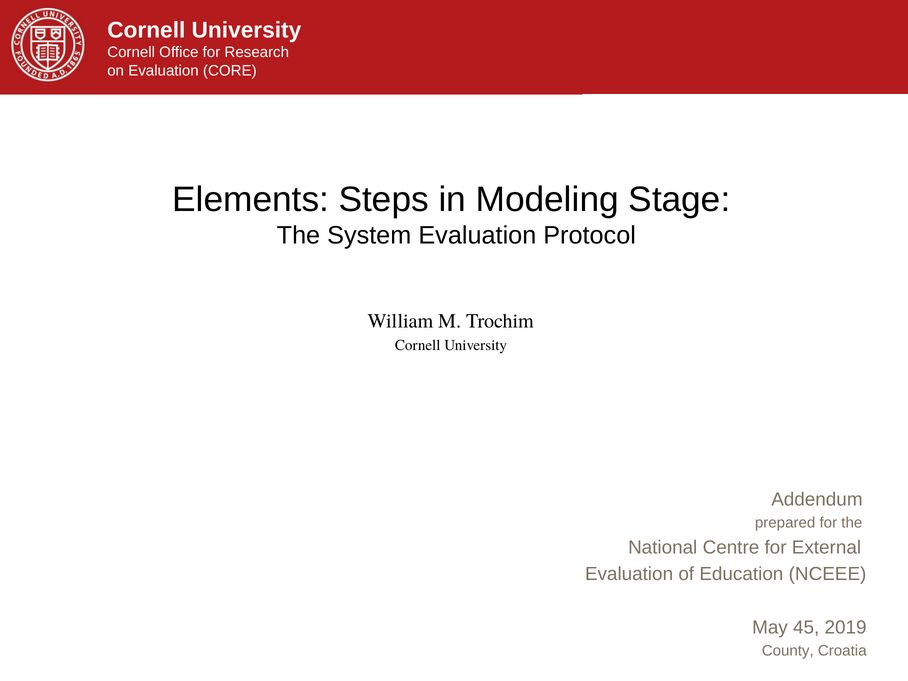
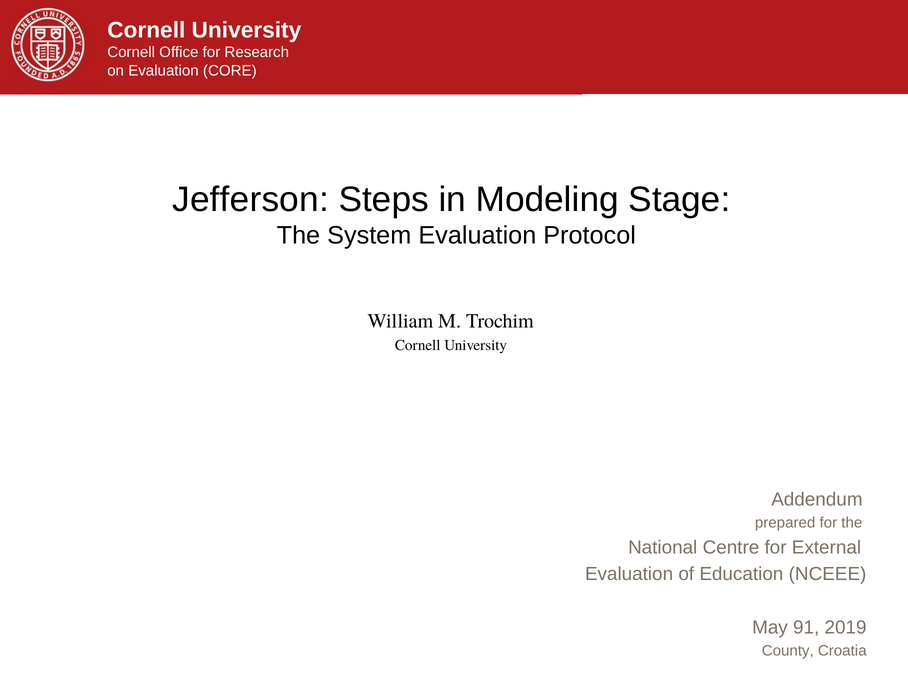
Elements: Elements -> Jefferson
45: 45 -> 91
